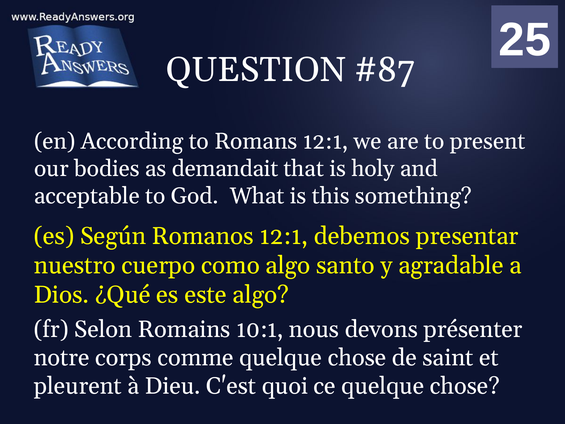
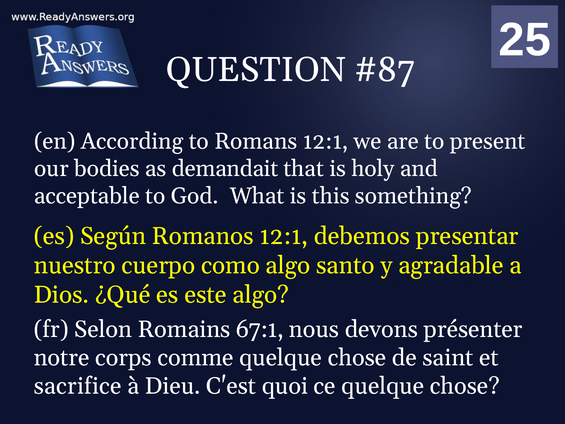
10:1: 10:1 -> 67:1
pleurent: pleurent -> sacrifice
